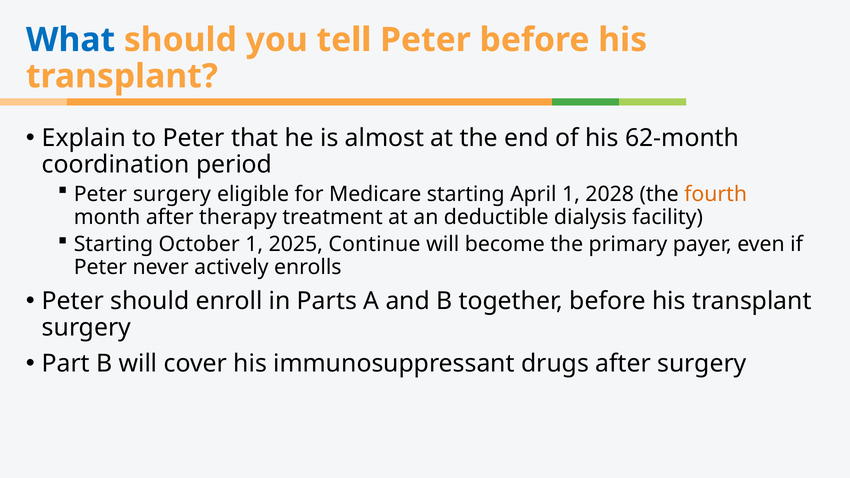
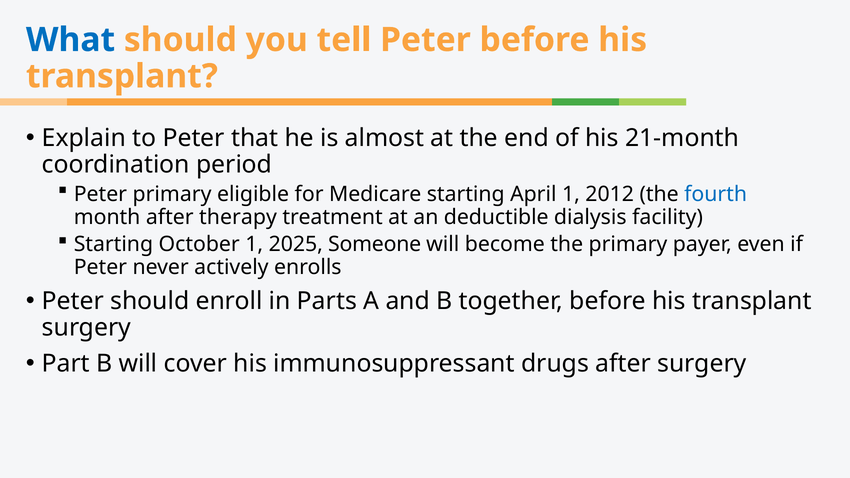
62-month: 62-month -> 21-month
Peter surgery: surgery -> primary
2028: 2028 -> 2012
fourth colour: orange -> blue
Continue: Continue -> Someone
